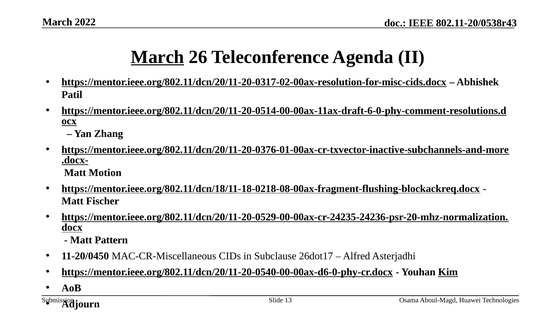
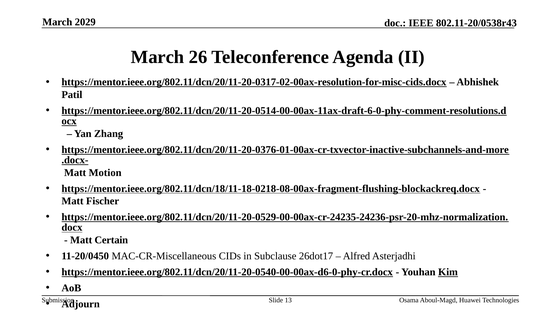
2022: 2022 -> 2029
March at (158, 57) underline: present -> none
Pattern: Pattern -> Certain
